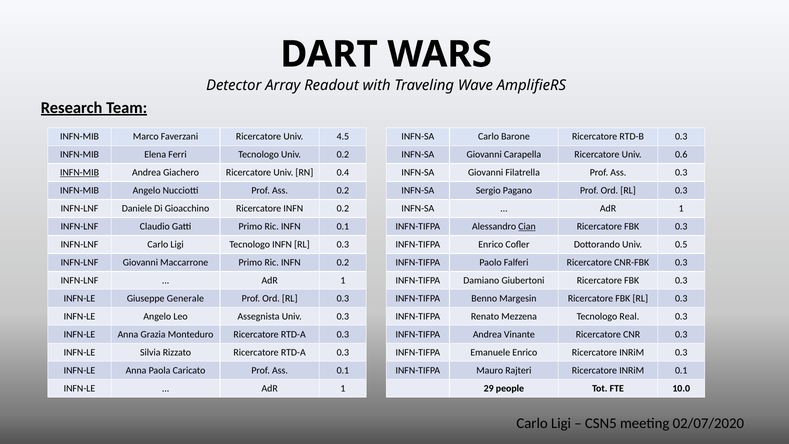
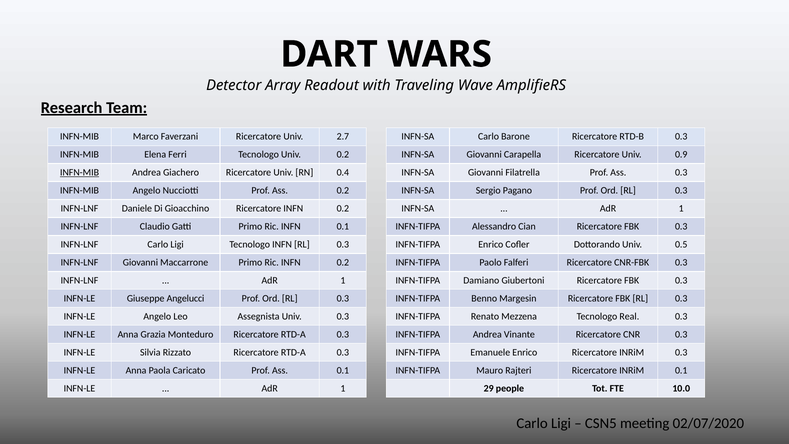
4.5: 4.5 -> 2.7
0.6: 0.6 -> 0.9
Cian underline: present -> none
Generale: Generale -> Angelucci
